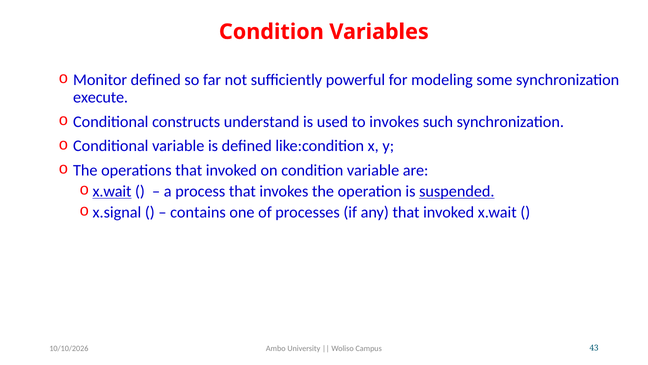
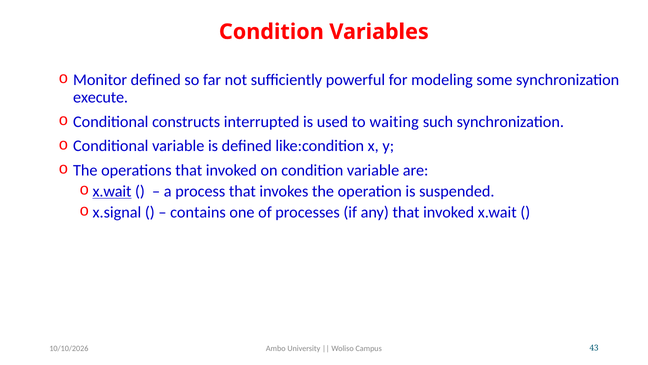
understand: understand -> interrupted
to invokes: invokes -> waiting
suspended underline: present -> none
